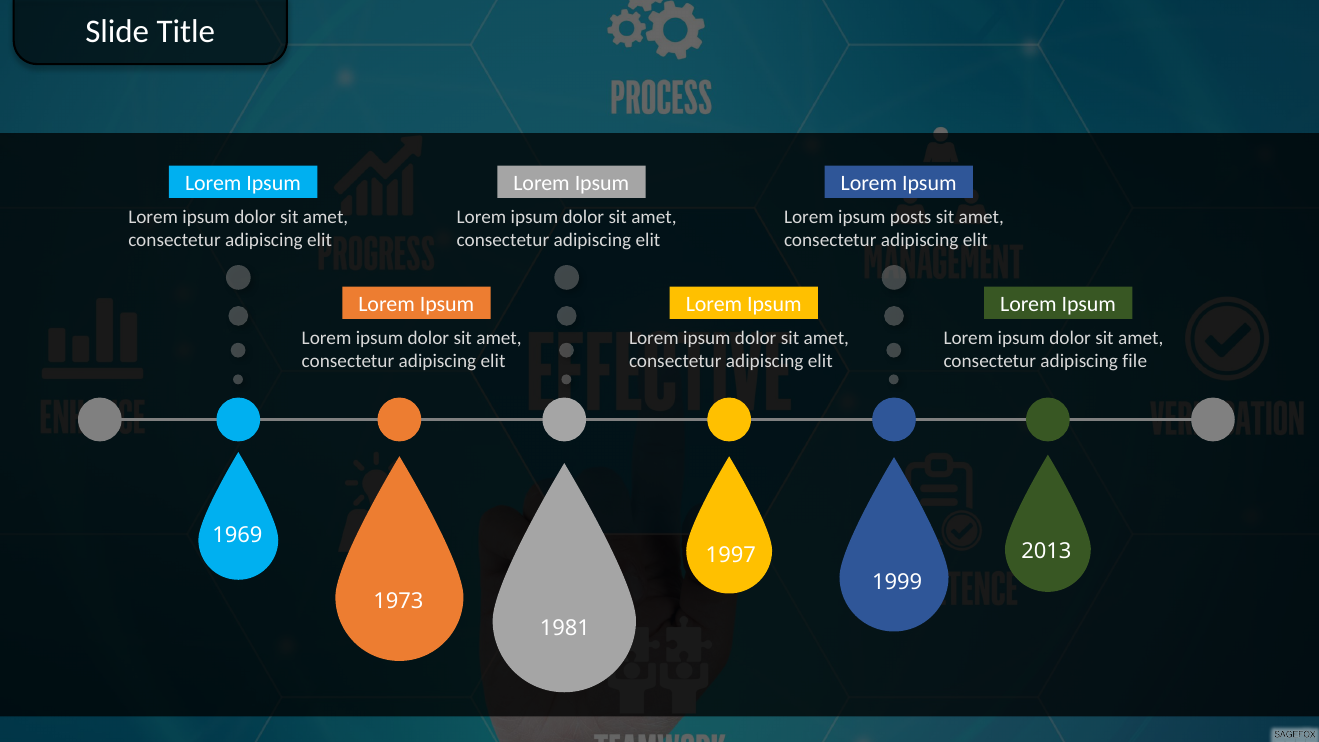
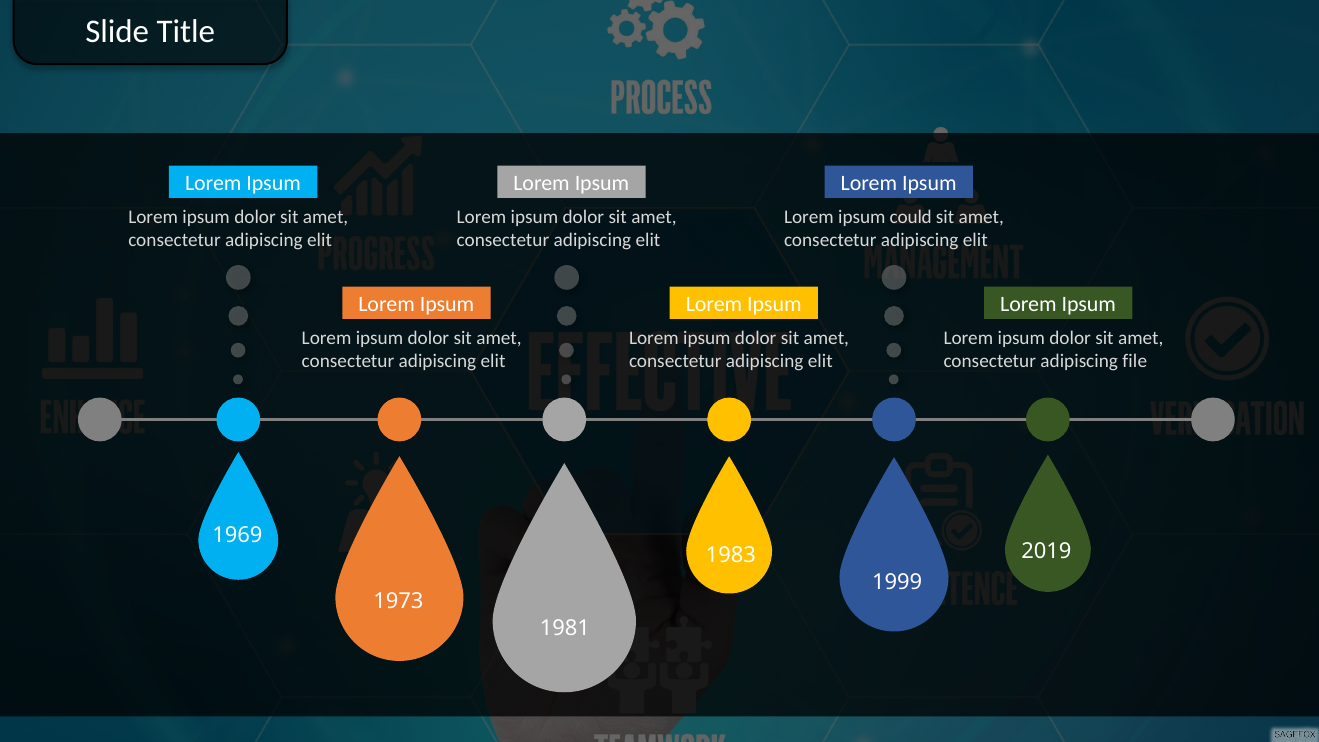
posts: posts -> could
2013: 2013 -> 2019
1997: 1997 -> 1983
